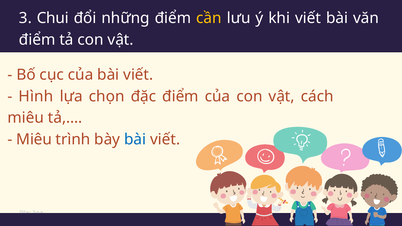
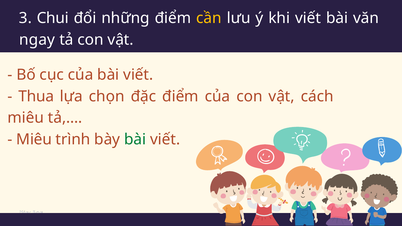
điểm at (37, 40): điểm -> ngay
Hình: Hình -> Thua
bài at (135, 139) colour: blue -> green
